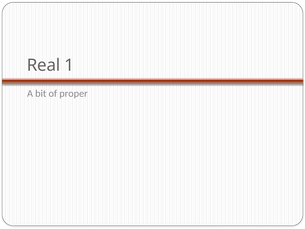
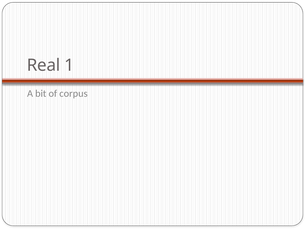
proper: proper -> corpus
